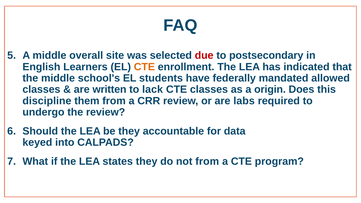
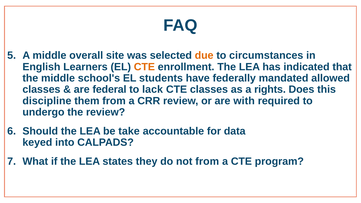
due colour: red -> orange
postsecondary: postsecondary -> circumstances
written: written -> federal
origin: origin -> rights
labs: labs -> with
be they: they -> take
